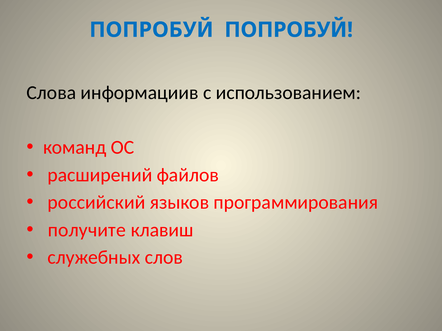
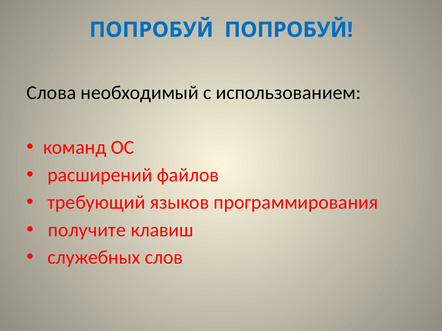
информациив: информациив -> необходимый
российский: российский -> требующий
